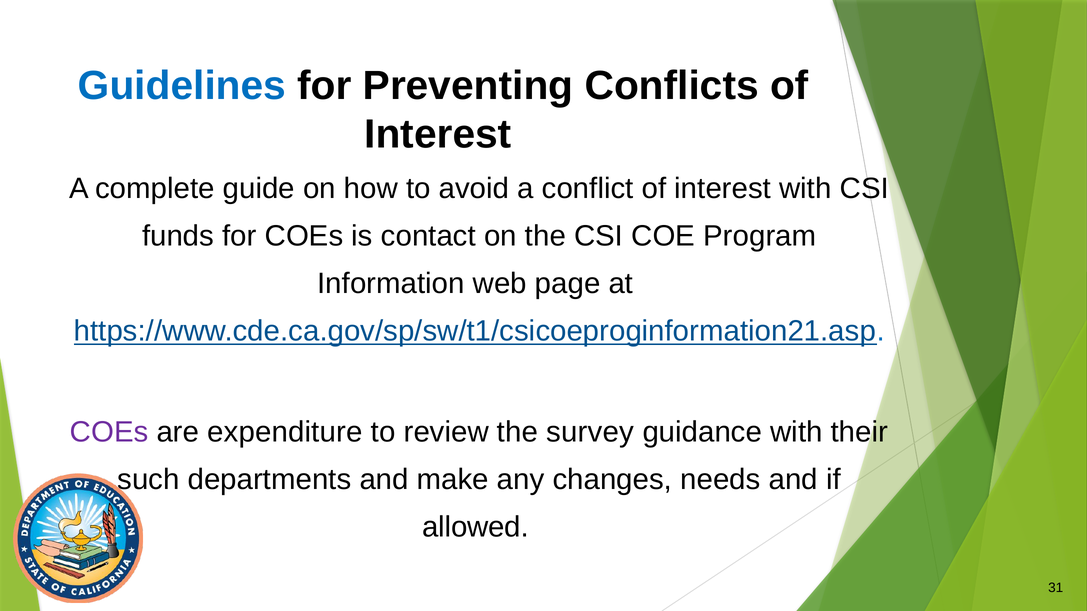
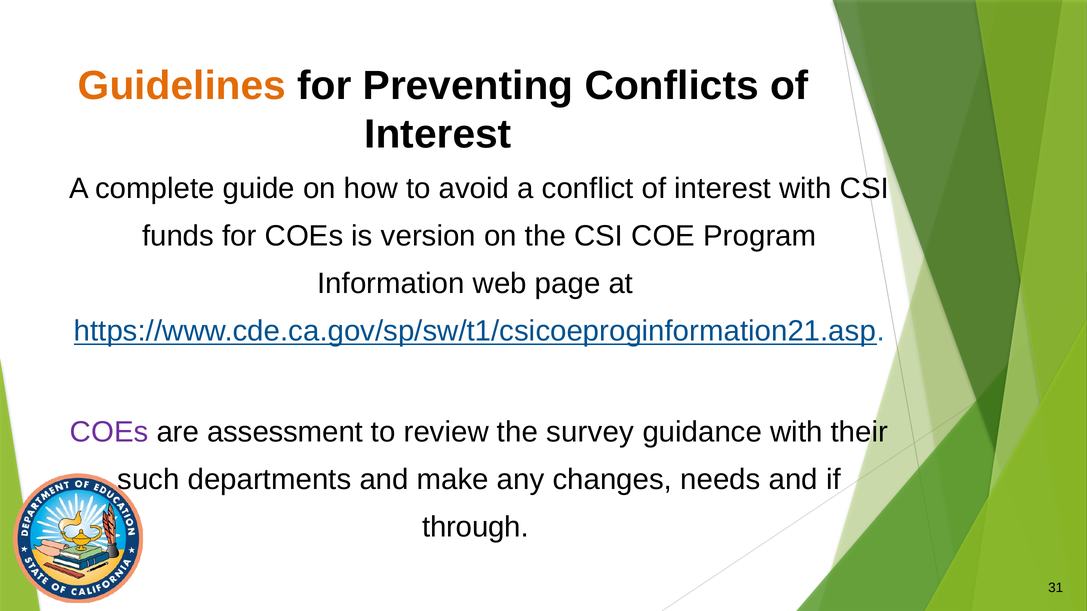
Guidelines colour: blue -> orange
contact: contact -> version
expenditure: expenditure -> assessment
allowed: allowed -> through
